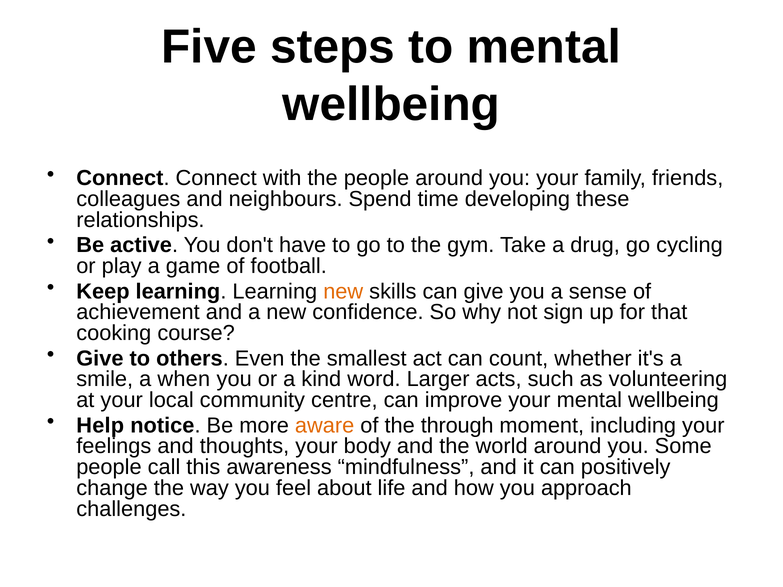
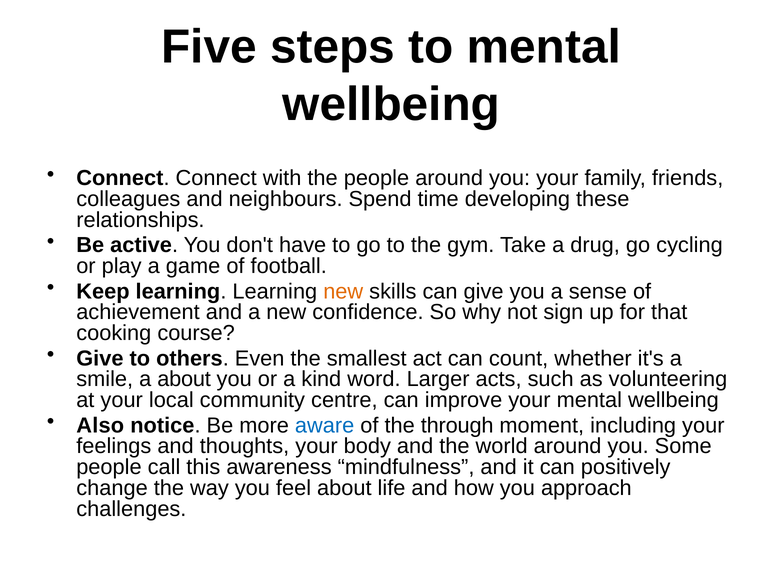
a when: when -> about
Help: Help -> Also
aware colour: orange -> blue
